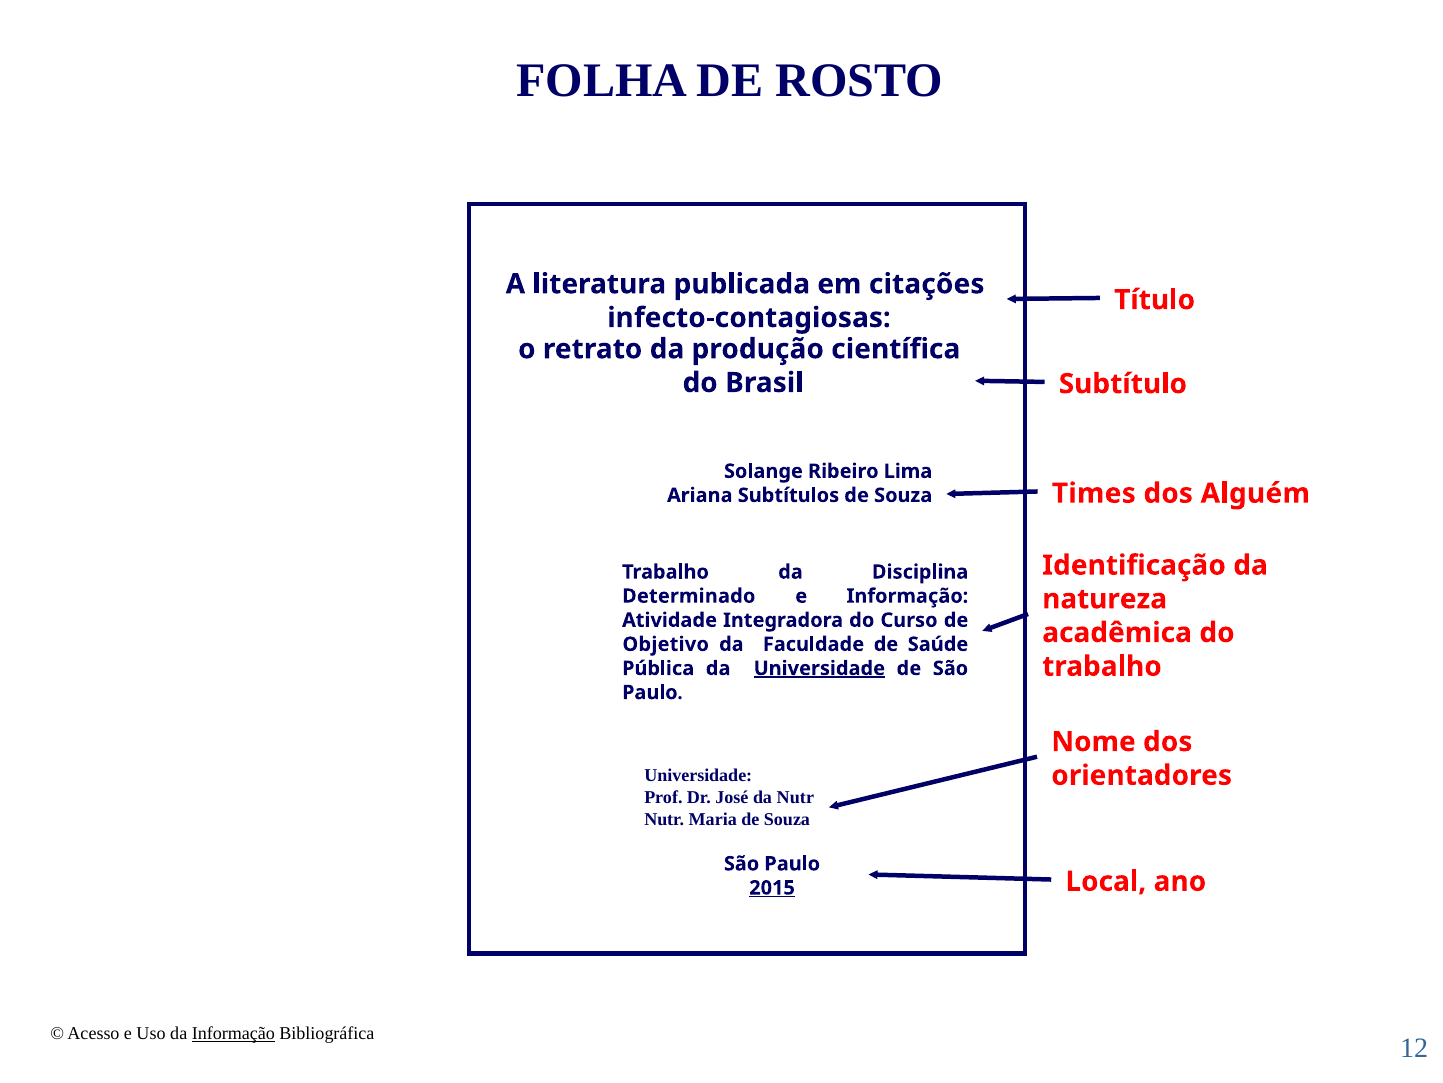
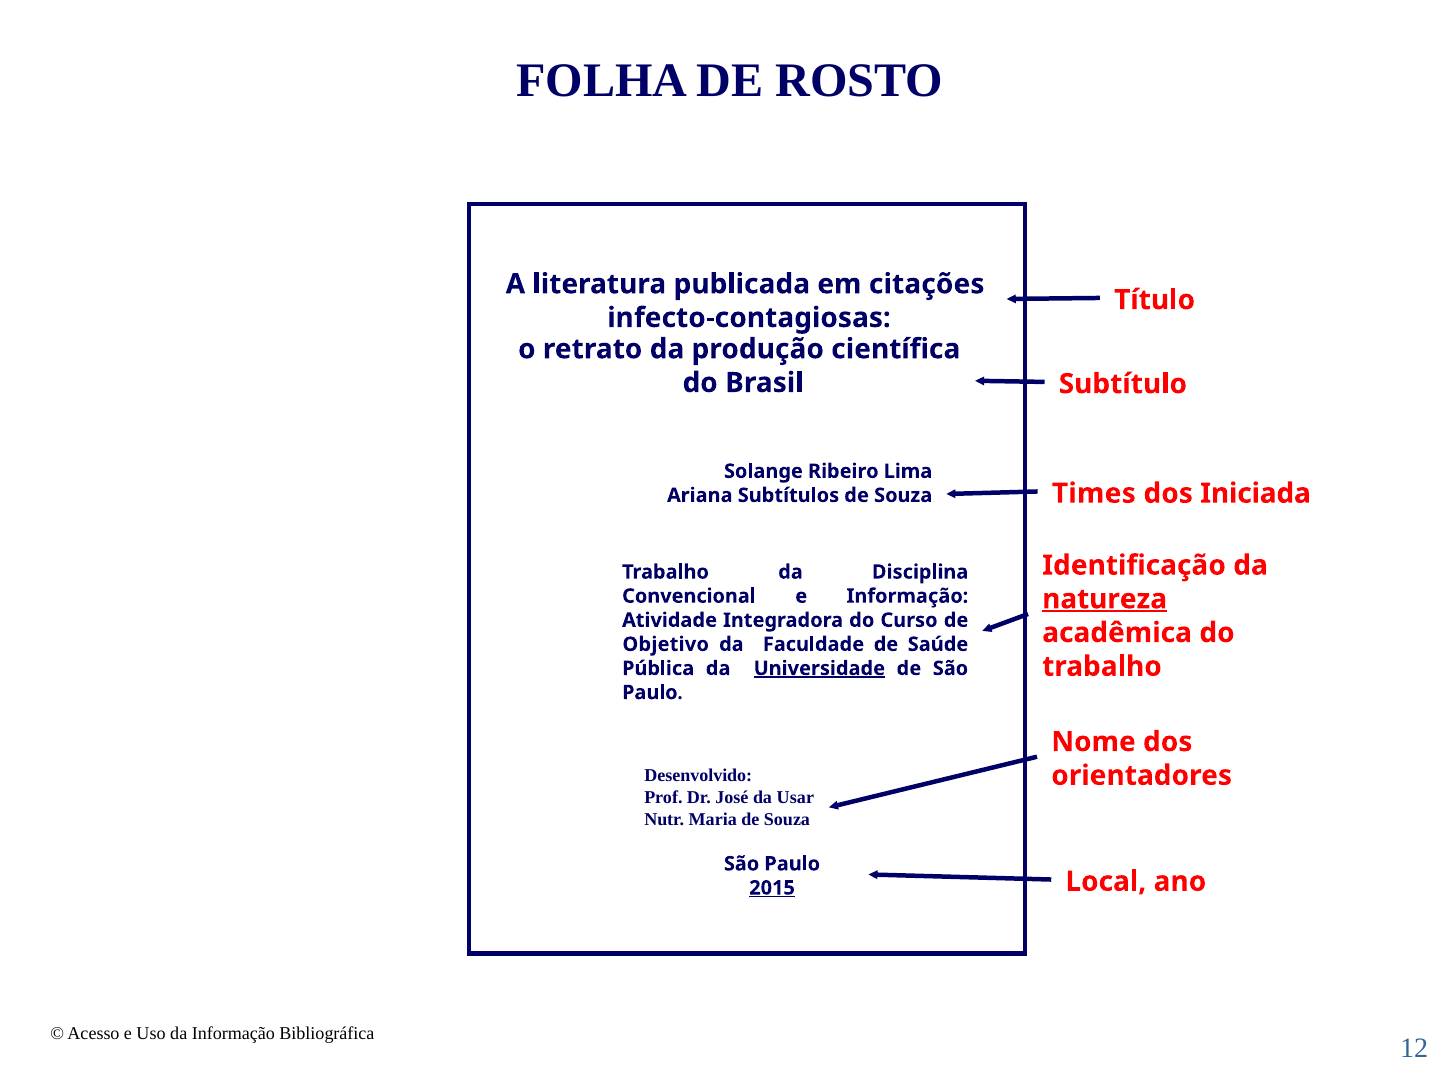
Alguém: Alguém -> Iniciada
Determinado: Determinado -> Convencional
natureza underline: none -> present
Universidade at (698, 775): Universidade -> Desenvolvido
da Nutr: Nutr -> Usar
Informação at (233, 1033) underline: present -> none
